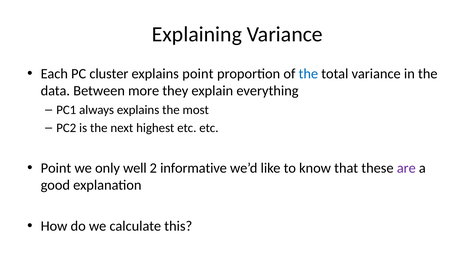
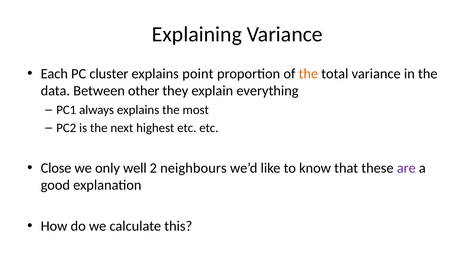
the at (308, 74) colour: blue -> orange
more: more -> other
Point at (56, 168): Point -> Close
informative: informative -> neighbours
